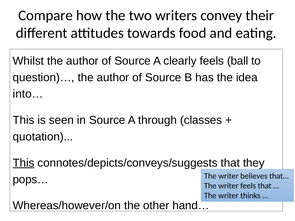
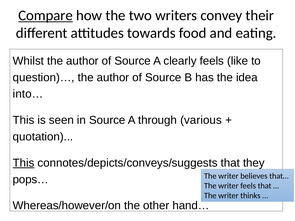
Compare underline: none -> present
ball: ball -> like
classes: classes -> various
